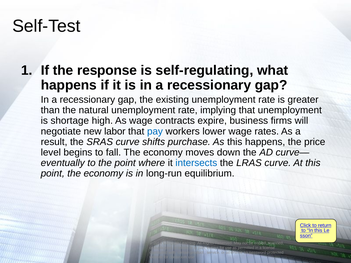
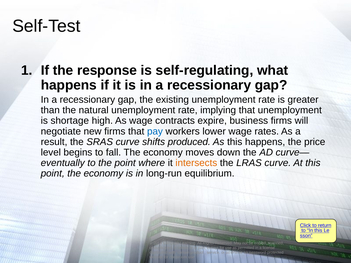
new labor: labor -> firms
purchase: purchase -> produced
intersects colour: blue -> orange
